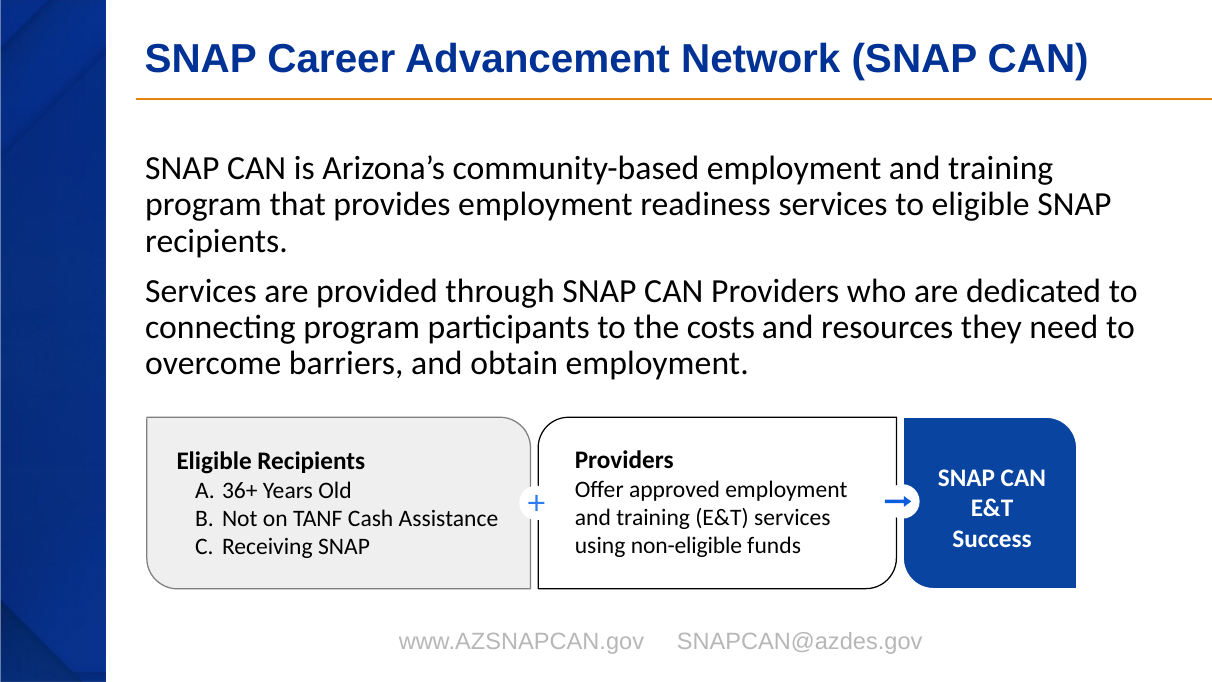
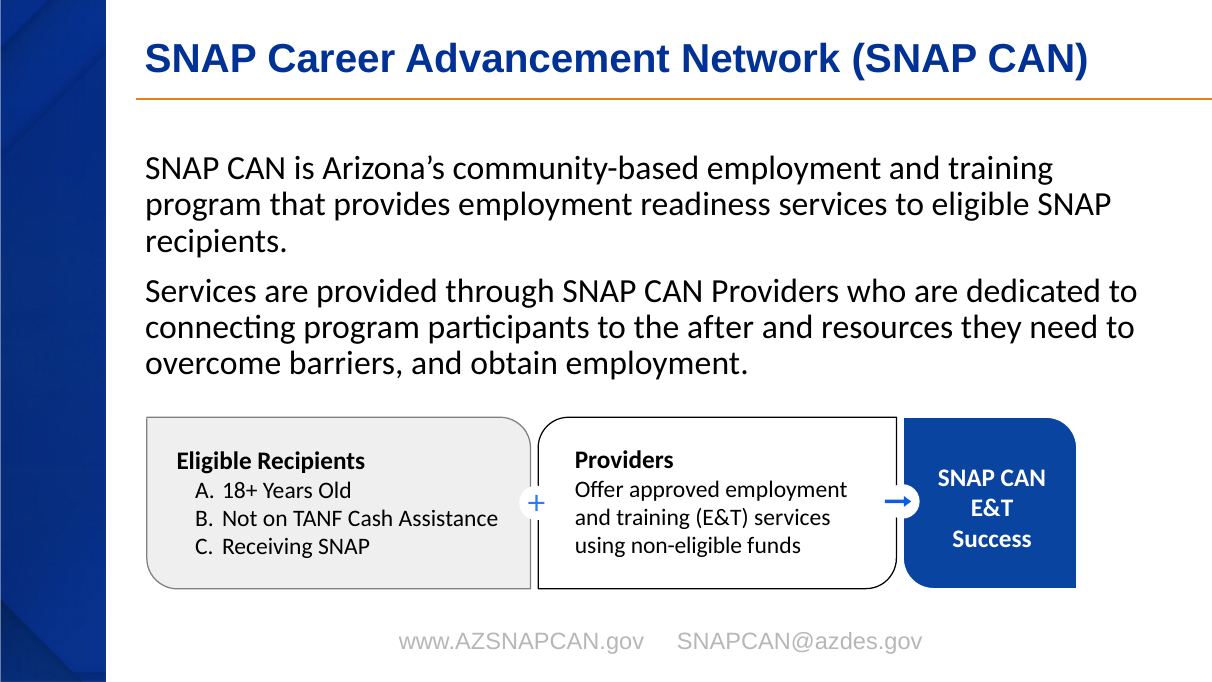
costs: costs -> after
36+: 36+ -> 18+
